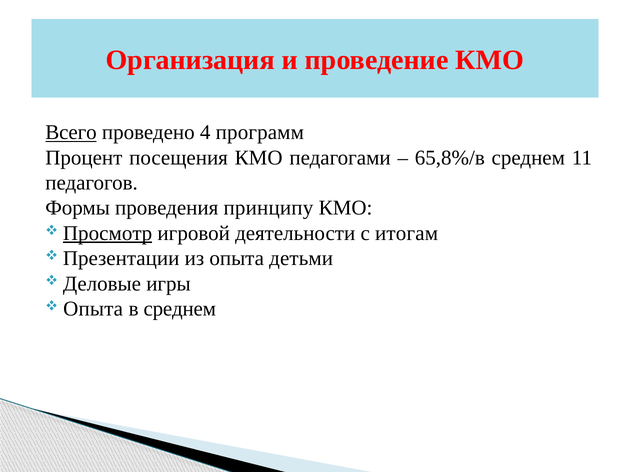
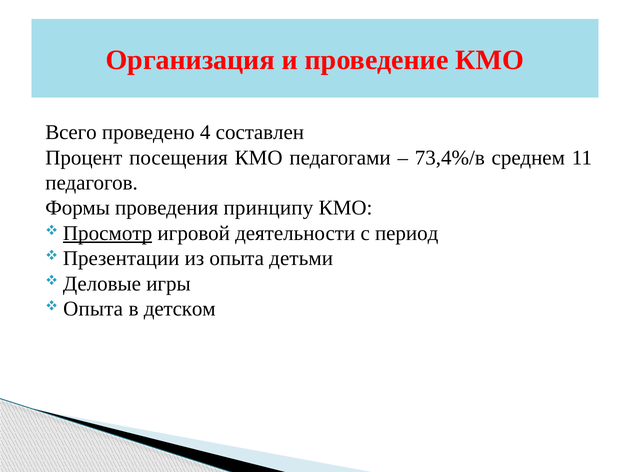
Всего underline: present -> none
программ: программ -> составлен
65,8%/в: 65,8%/в -> 73,4%/в
итогам: итогам -> период
в среднем: среднем -> детском
